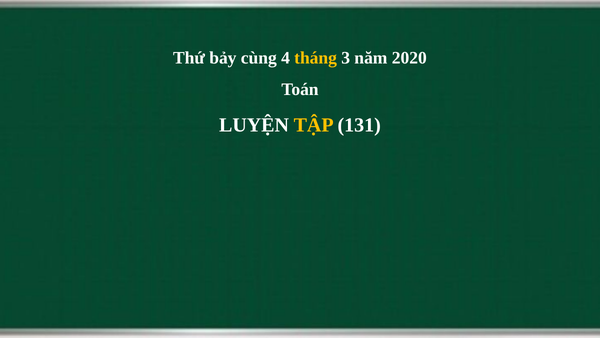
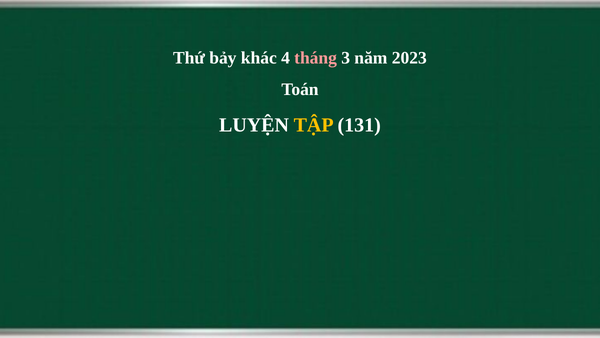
cùng: cùng -> khác
tháng colour: yellow -> pink
2020: 2020 -> 2023
